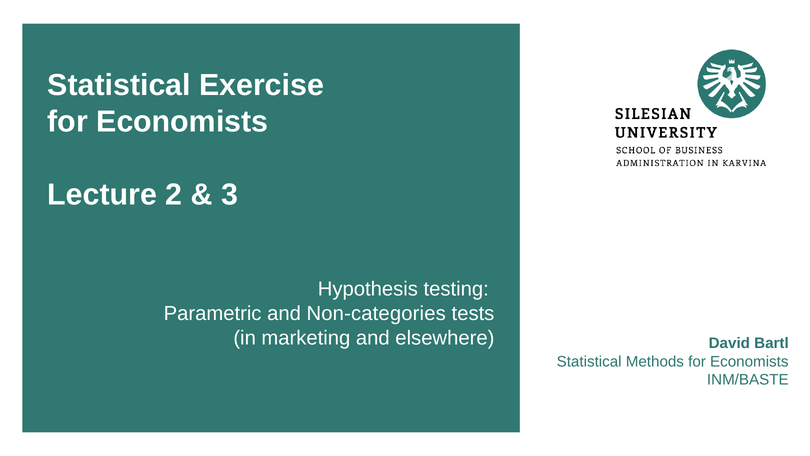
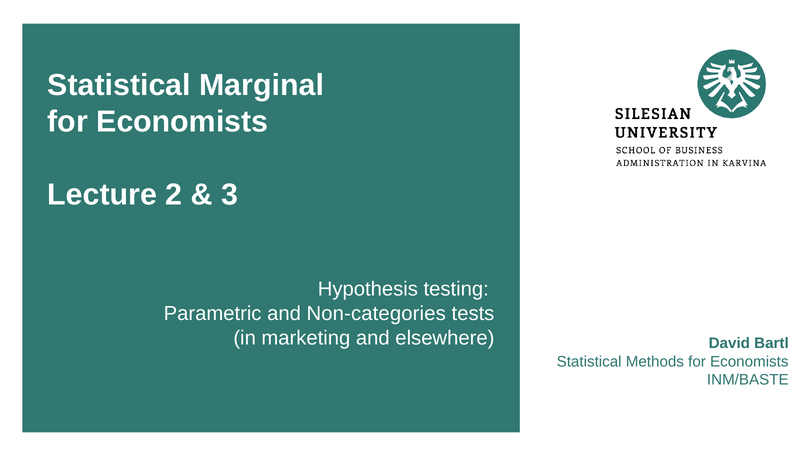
Exercise: Exercise -> Marginal
